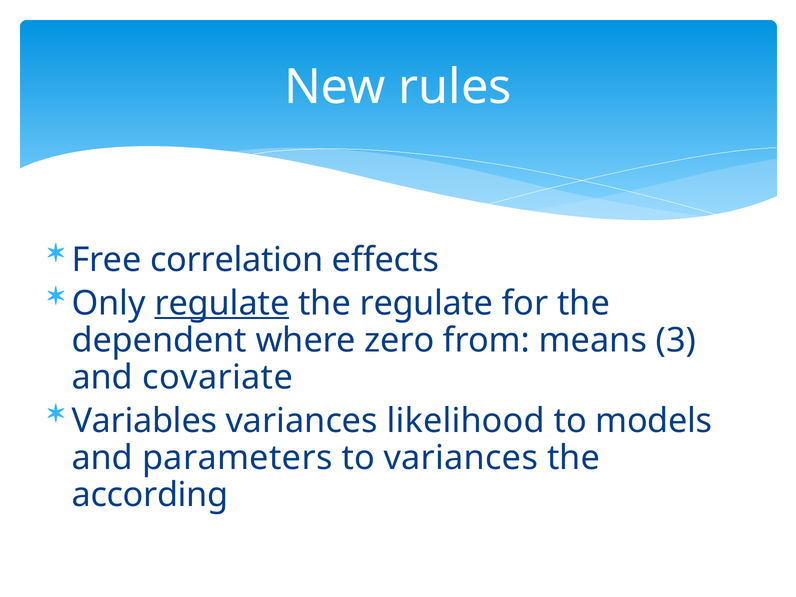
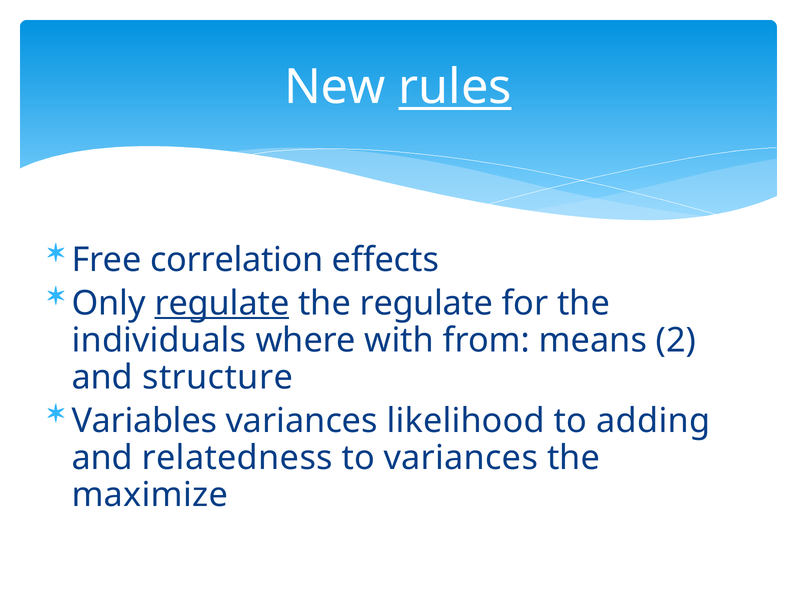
rules underline: none -> present
dependent: dependent -> individuals
zero: zero -> with
3: 3 -> 2
covariate: covariate -> structure
models: models -> adding
parameters: parameters -> relatedness
according: according -> maximize
